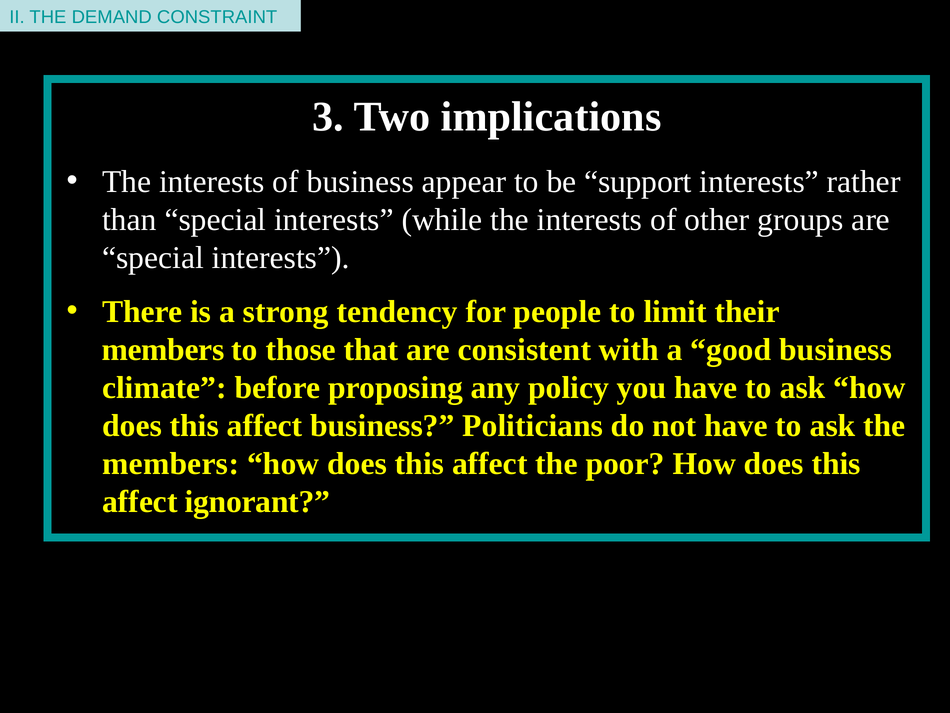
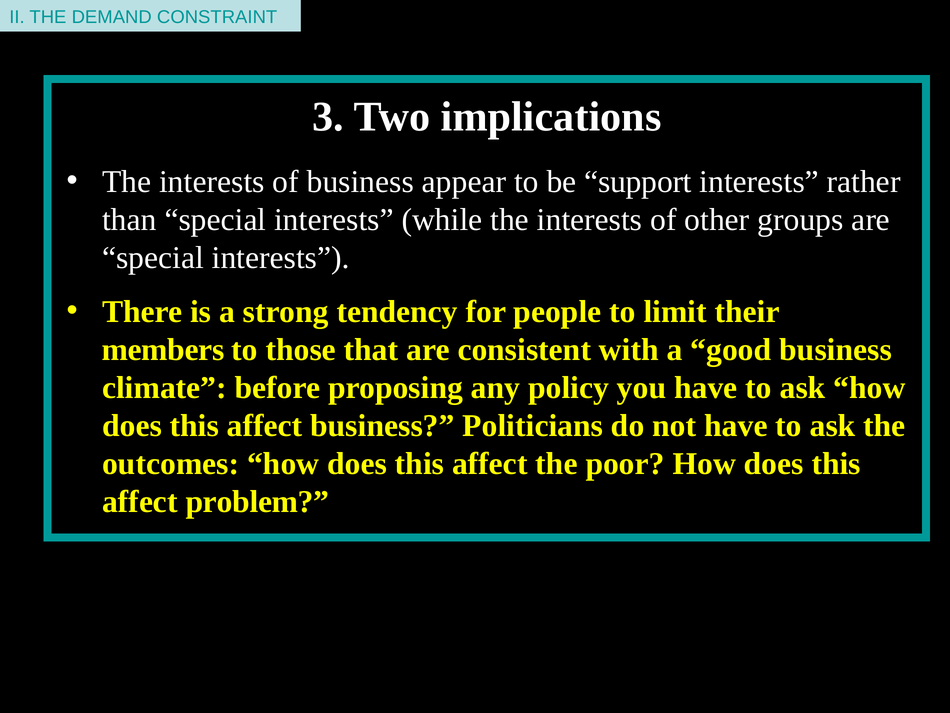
members at (171, 463): members -> outcomes
ignorant: ignorant -> problem
